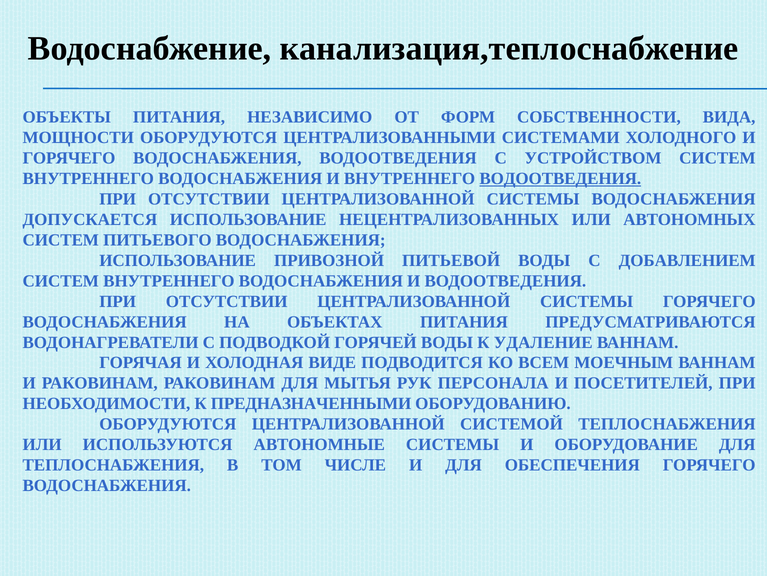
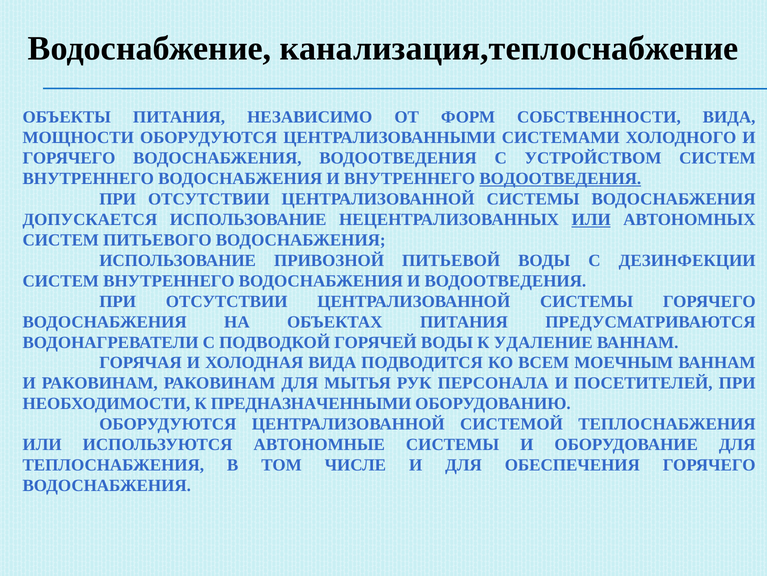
ИЛИ at (591, 219) underline: none -> present
ДОБАВЛЕНИЕМ: ДОБАВЛЕНИЕМ -> ДЕЗИНФЕКЦИИ
ХОЛОДНАЯ ВИДЕ: ВИДЕ -> ВИДА
